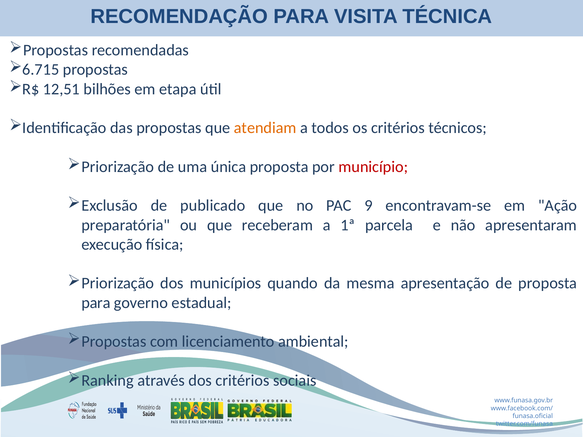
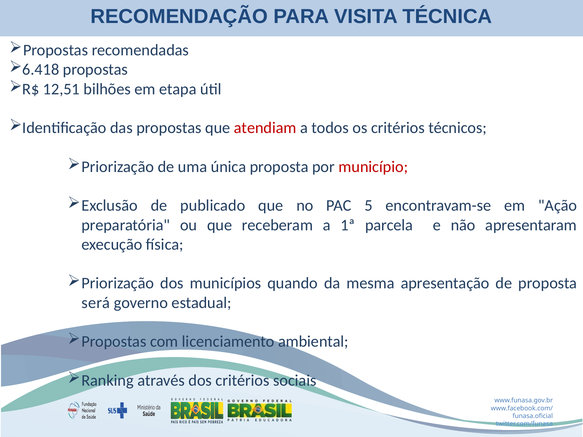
6.715: 6.715 -> 6.418
atendiam colour: orange -> red
9: 9 -> 5
para at (96, 303): para -> será
